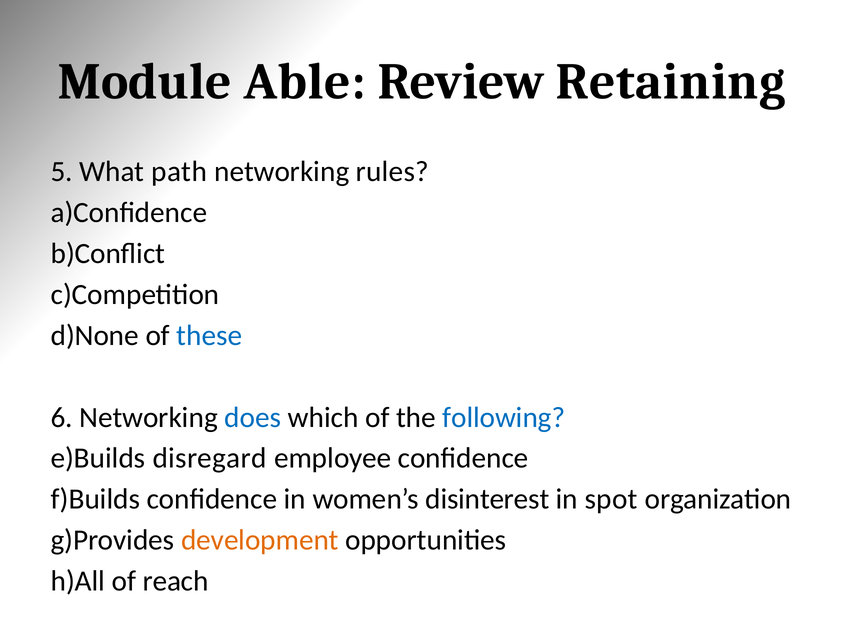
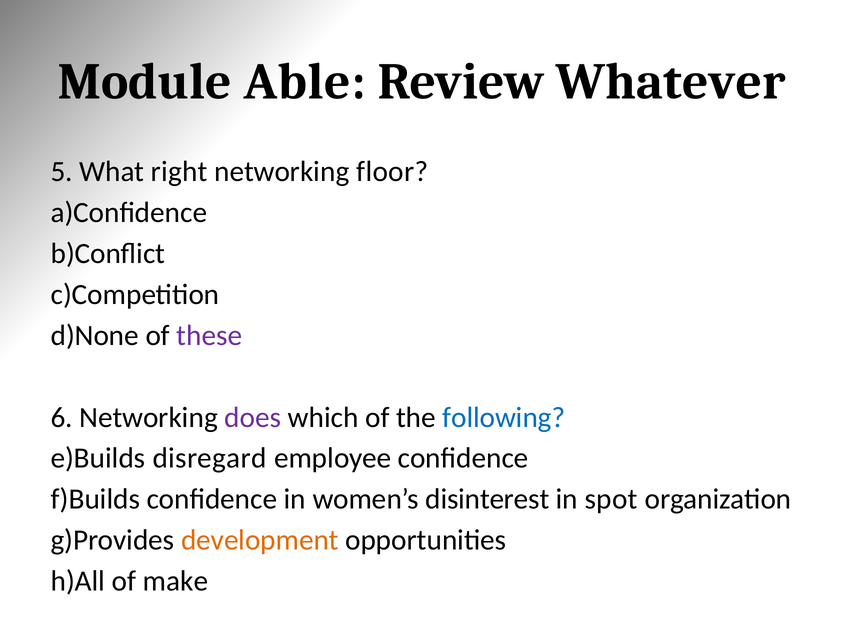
Retaining: Retaining -> Whatever
path: path -> right
rules: rules -> floor
these colour: blue -> purple
does colour: blue -> purple
reach: reach -> make
